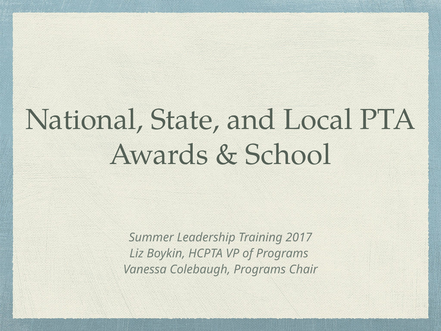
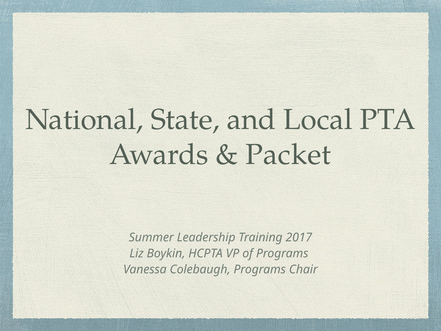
School: School -> Packet
